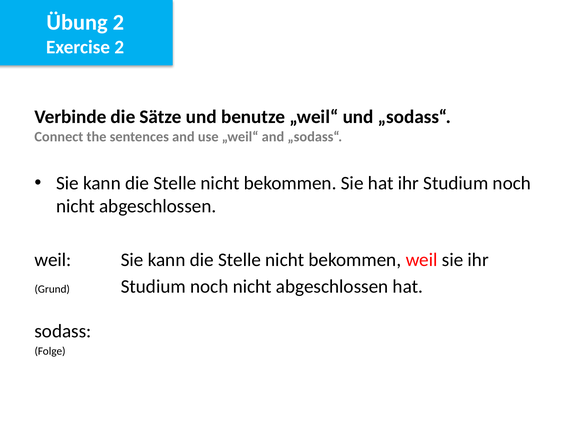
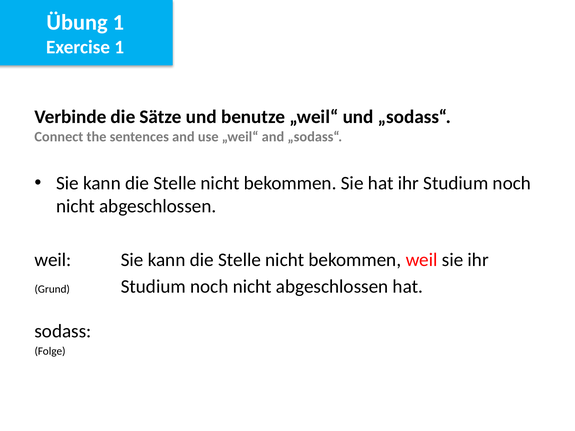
Übung 2: 2 -> 1
Exercise 2: 2 -> 1
